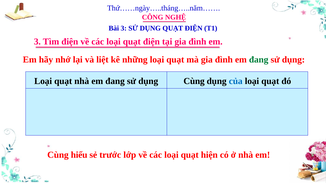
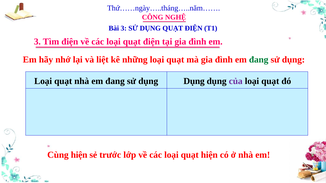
sử dụng Cùng: Cùng -> Dụng
của colour: blue -> purple
Cùng hiểu: hiểu -> hiện
